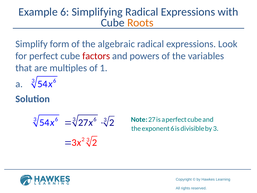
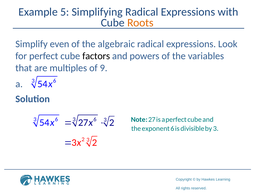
Example 6: 6 -> 5
form: form -> even
factors colour: red -> black
1: 1 -> 9
